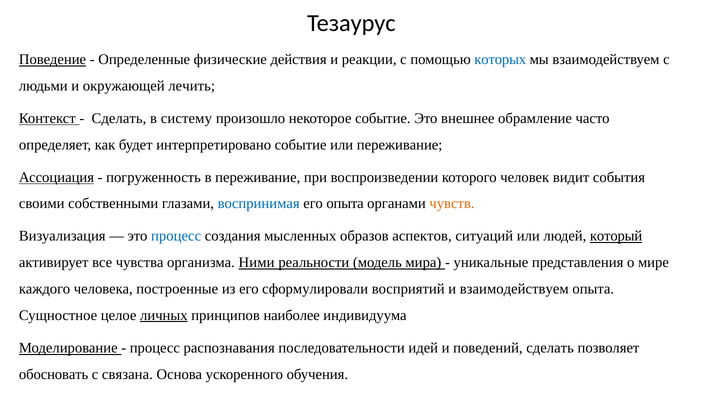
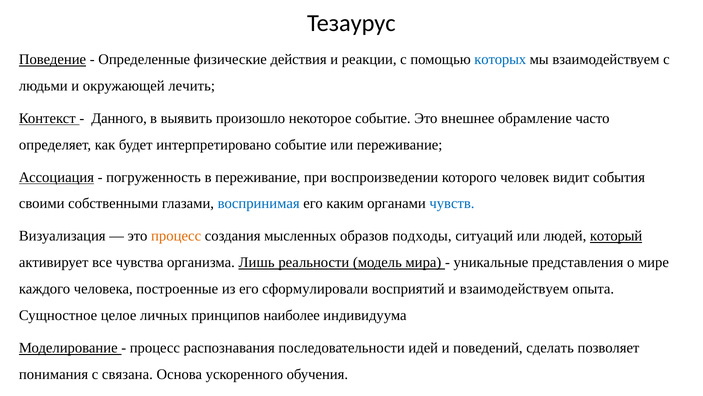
Сделать at (119, 118): Сделать -> Данного
систему: систему -> выявить
его опыта: опыта -> каким
чувств colour: orange -> blue
процесс at (176, 236) colour: blue -> orange
аспектов: аспектов -> подходы
Ними: Ними -> Лишь
личных underline: present -> none
обосновать: обосновать -> понимания
